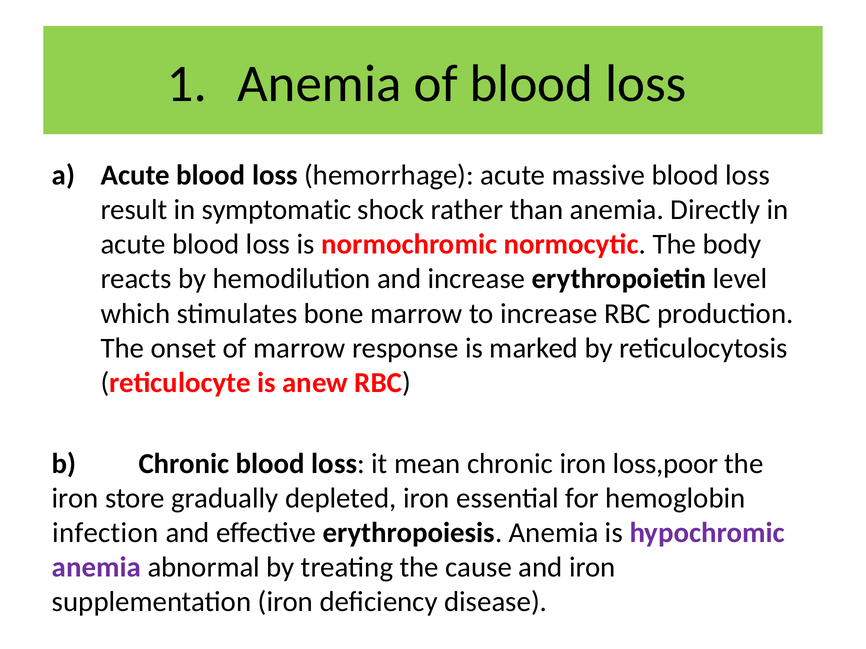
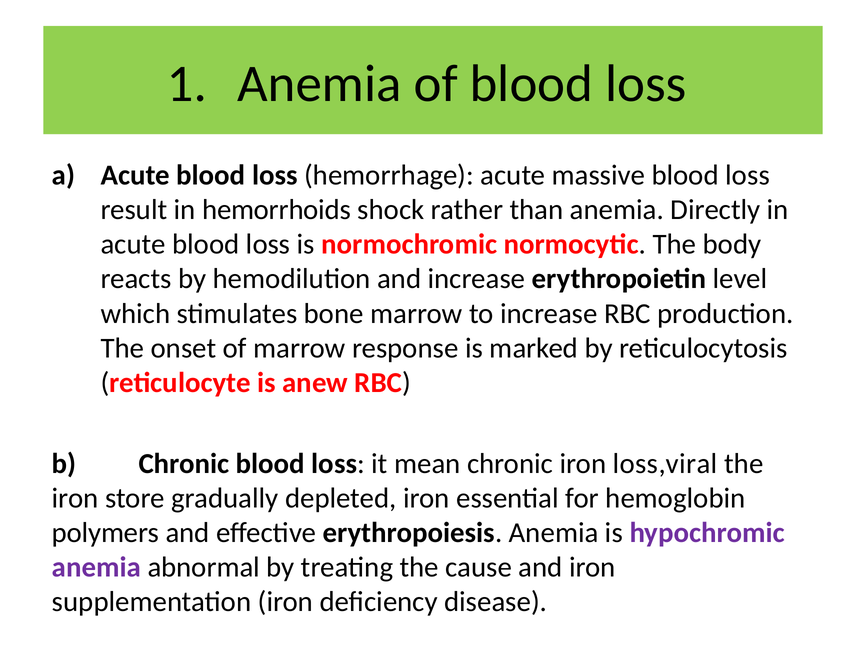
symptomatic: symptomatic -> hemorrhoids
loss,poor: loss,poor -> loss,viral
infection: infection -> polymers
